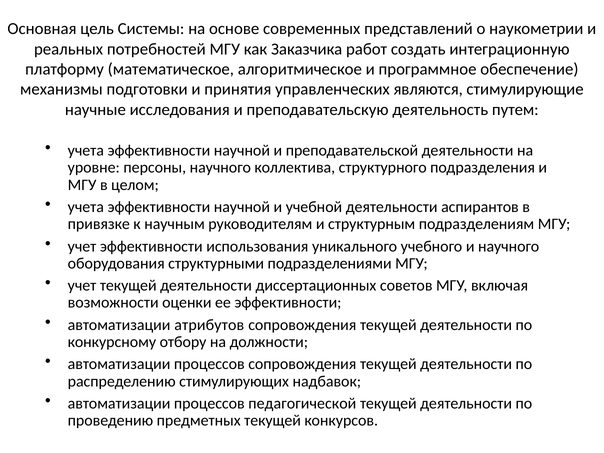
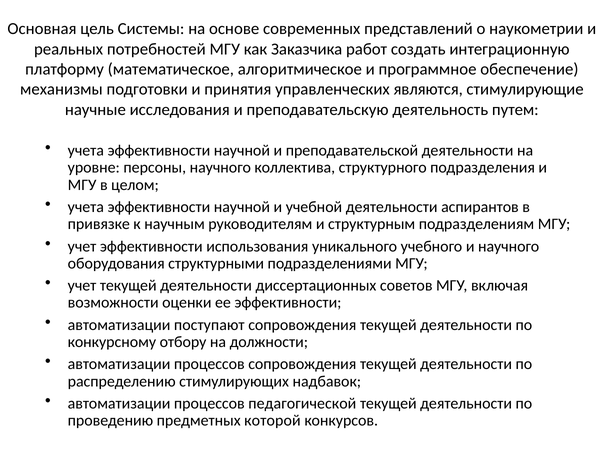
атрибутов: атрибутов -> поступают
предметных текущей: текущей -> которой
